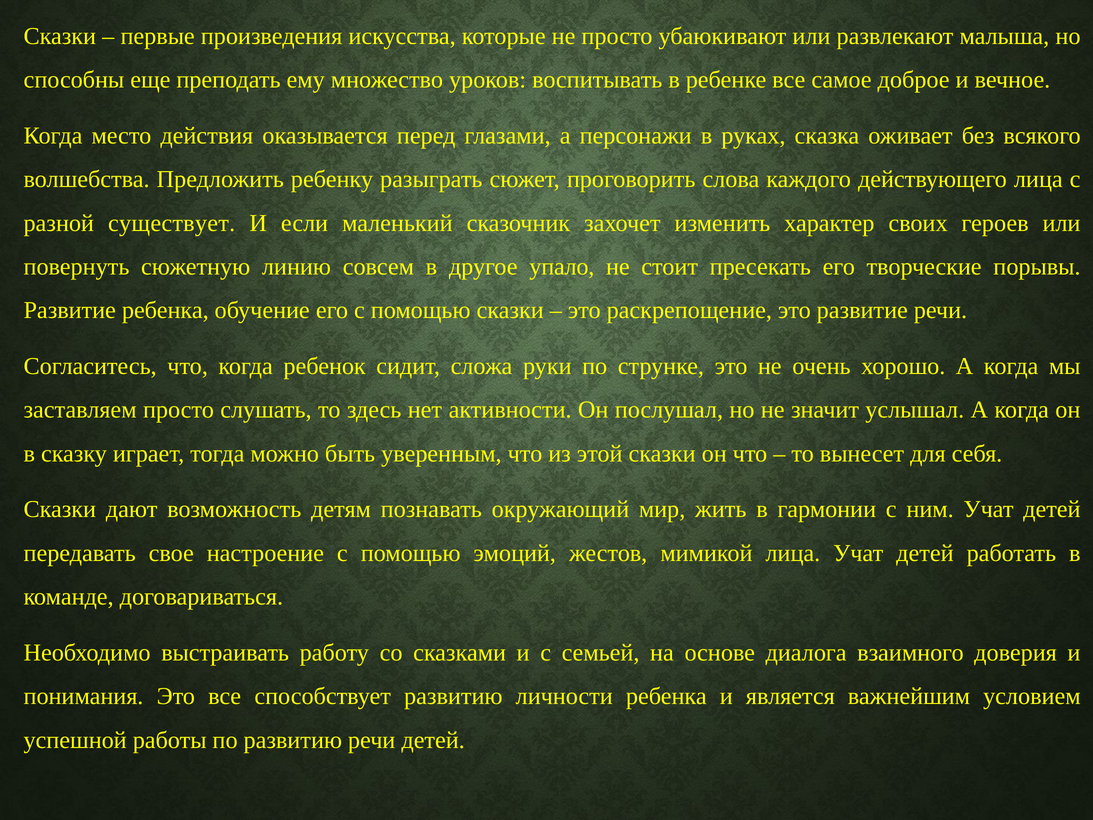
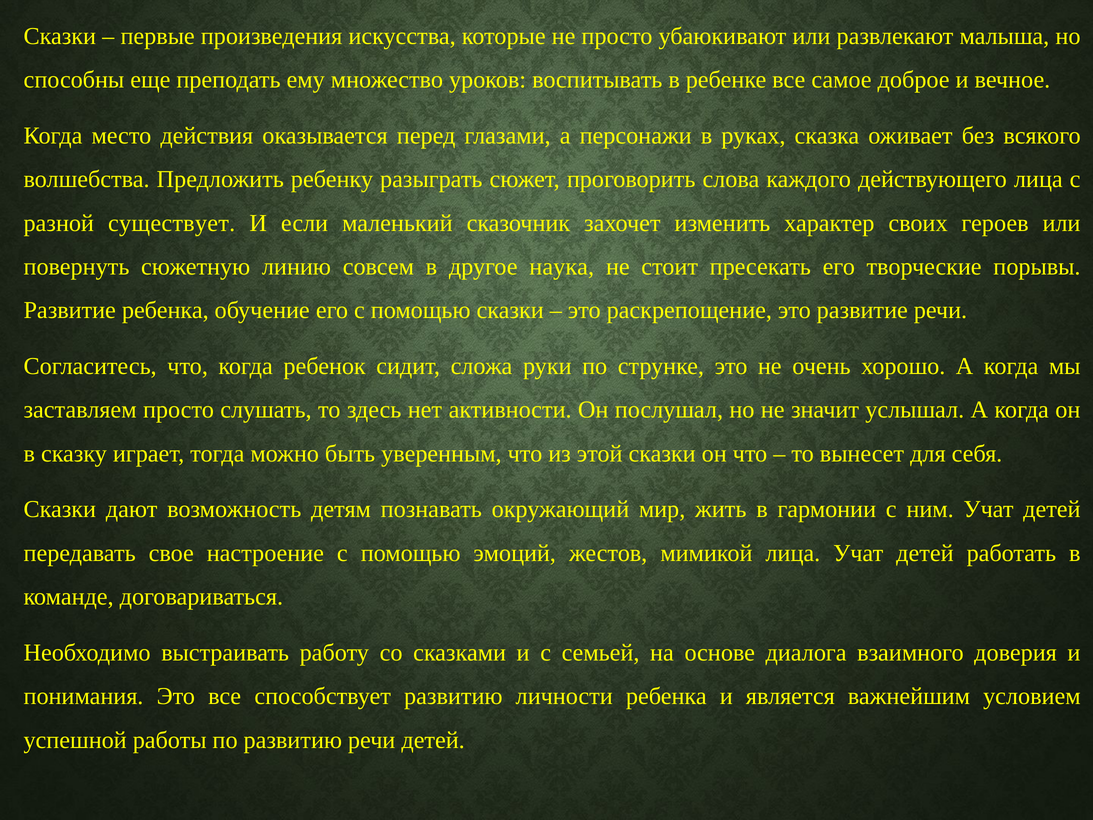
упало: упало -> наука
